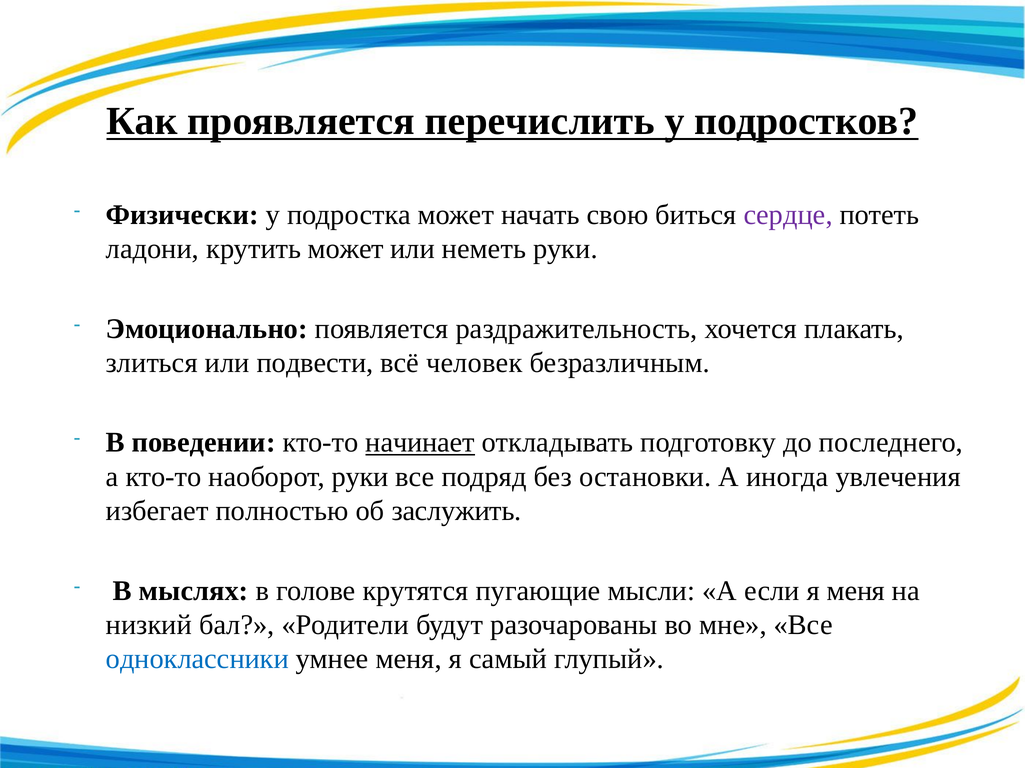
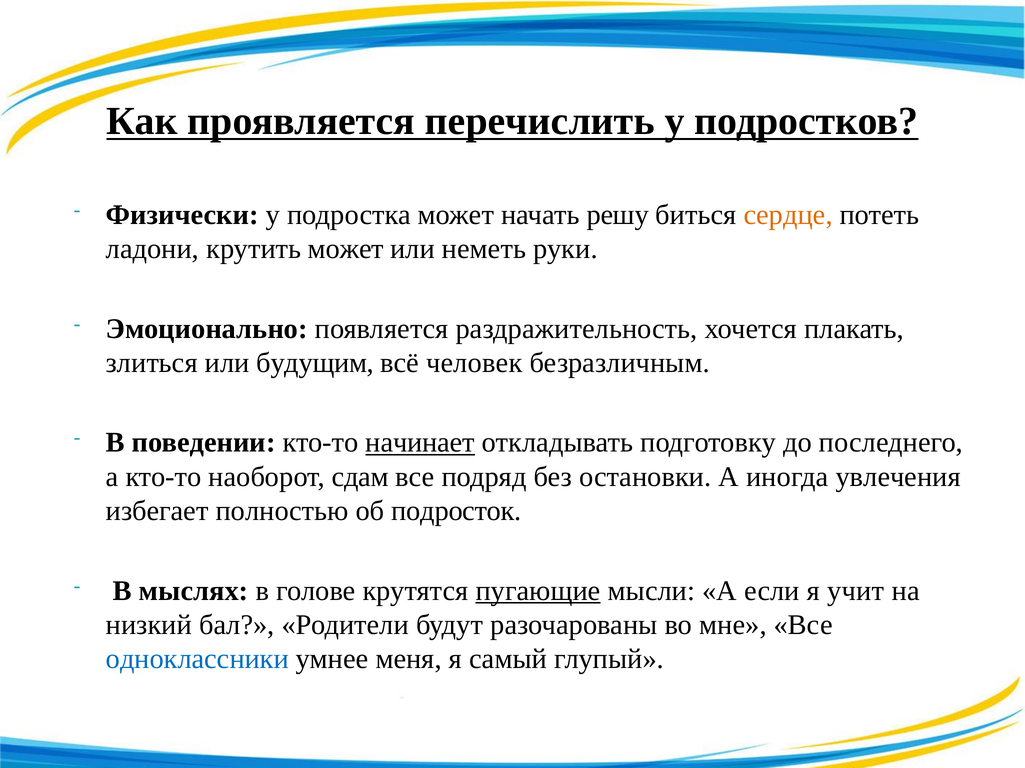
свою: свою -> решу
сердце colour: purple -> orange
подвести: подвести -> будущим
наоборот руки: руки -> сдам
заслужить: заслужить -> подросток
пугающие underline: none -> present
я меня: меня -> учит
